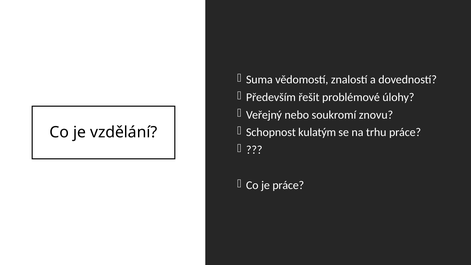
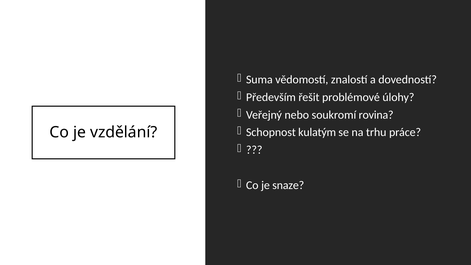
znovu: znovu -> rovina
je práce: práce -> snaze
